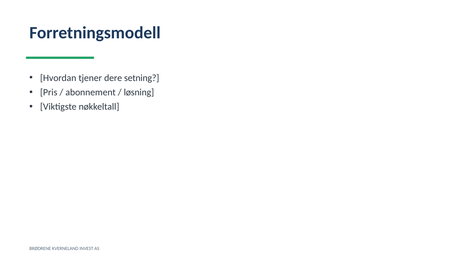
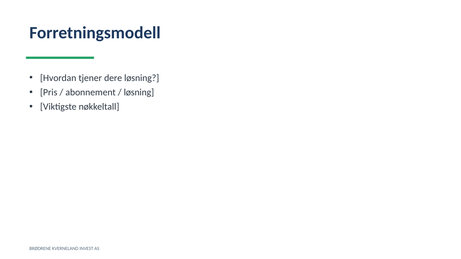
dere setning: setning -> løsning
